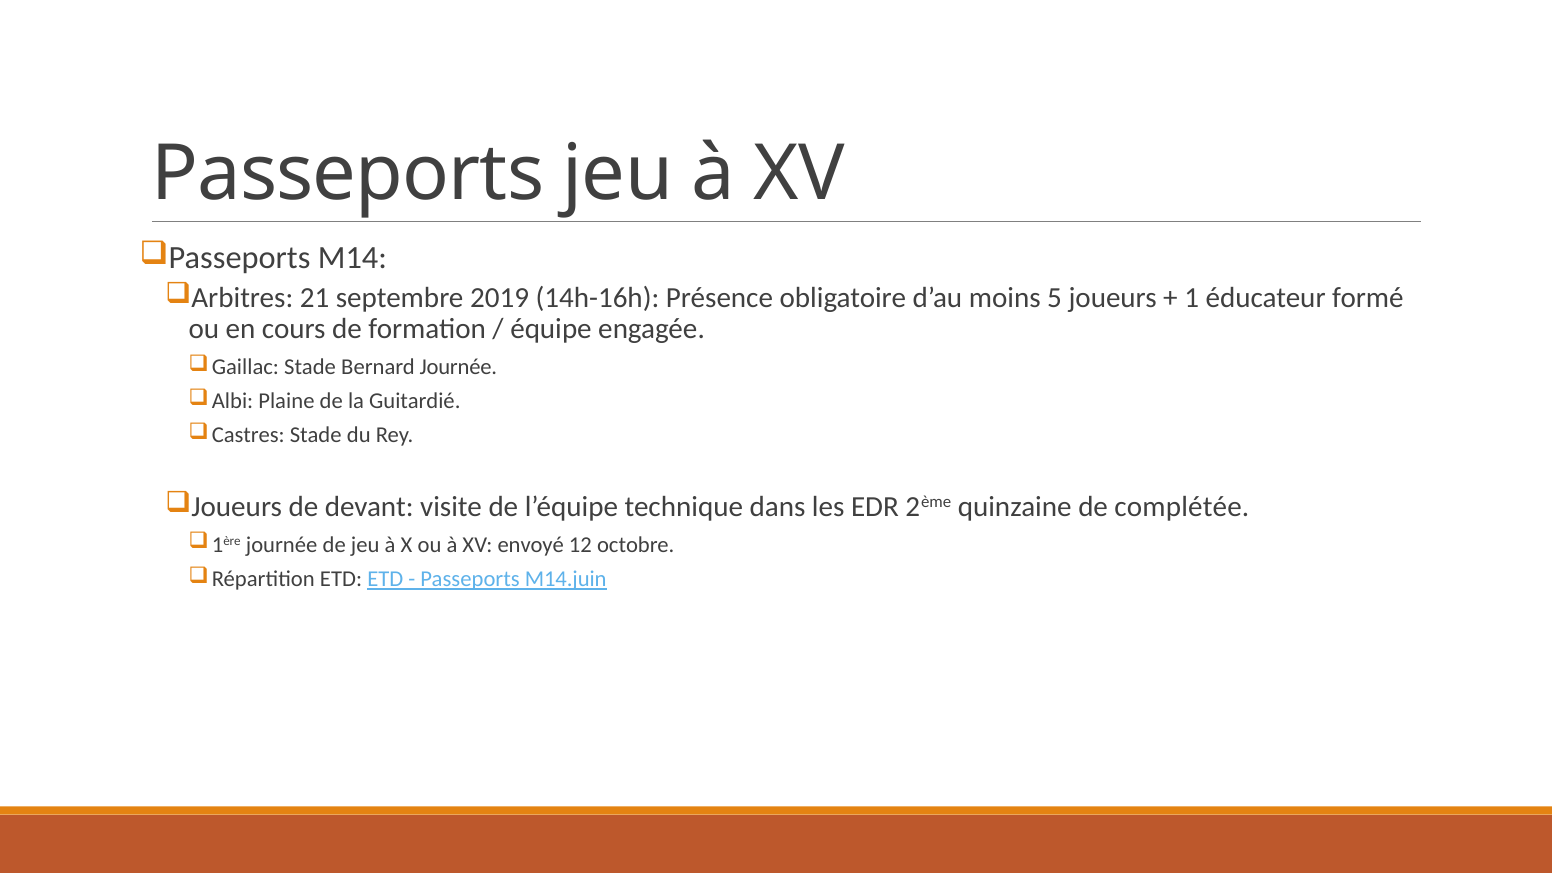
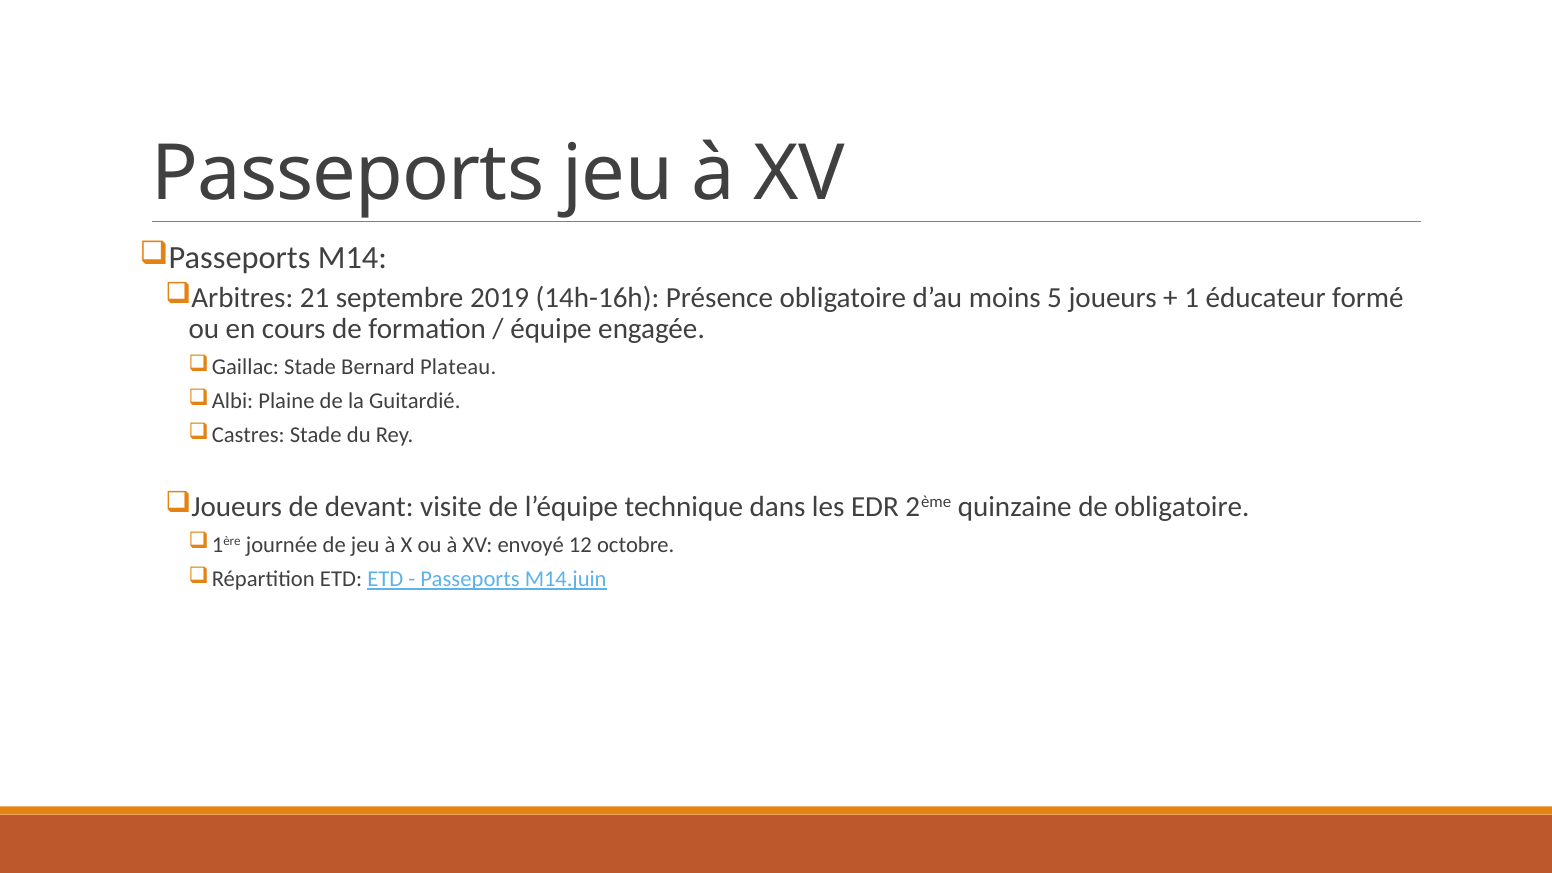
Bernard Journée: Journée -> Plateau
de complétée: complétée -> obligatoire
